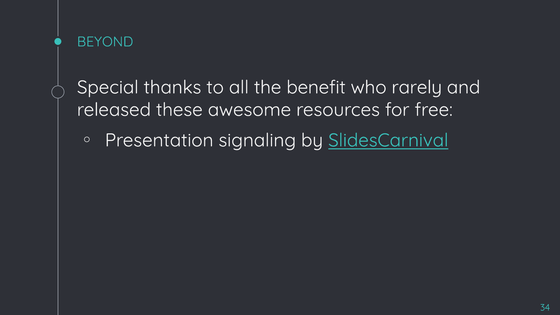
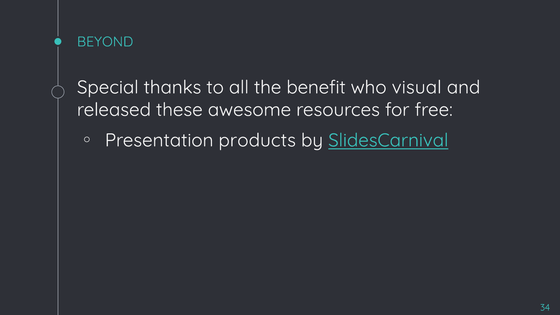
rarely: rarely -> visual
signaling: signaling -> products
